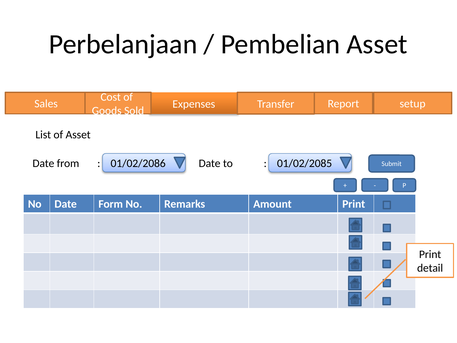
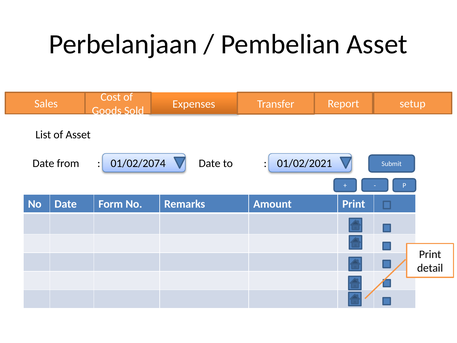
01/02/2086: 01/02/2086 -> 01/02/2074
01/02/2085: 01/02/2085 -> 01/02/2021
